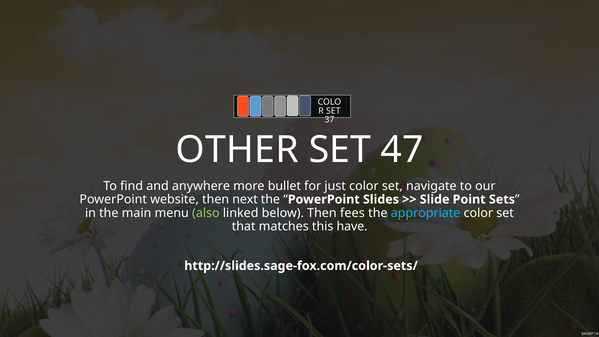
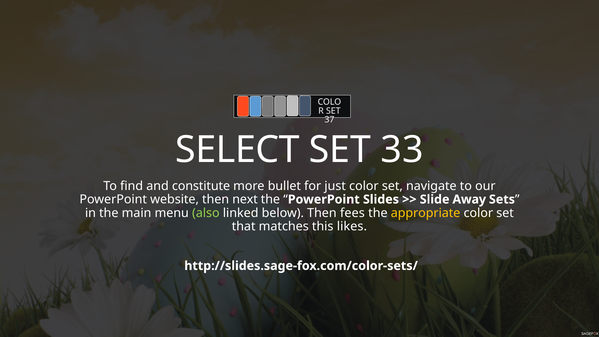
OTHER: OTHER -> SELECT
47: 47 -> 33
anywhere: anywhere -> constitute
Point: Point -> Away
appropriate colour: light blue -> yellow
have: have -> likes
